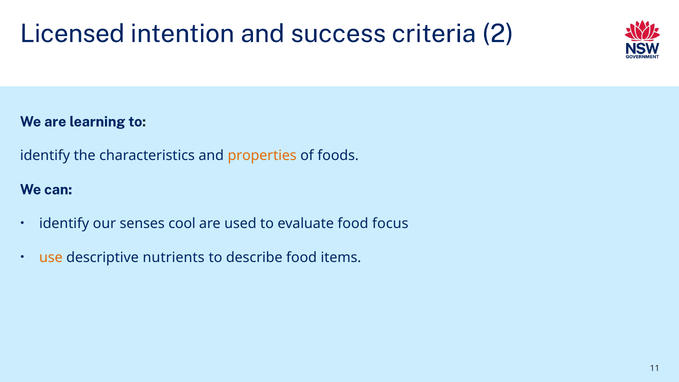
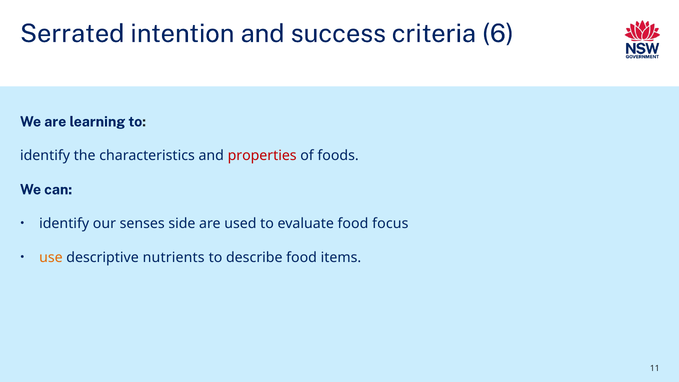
Licensed: Licensed -> Serrated
2: 2 -> 6
properties colour: orange -> red
cool: cool -> side
